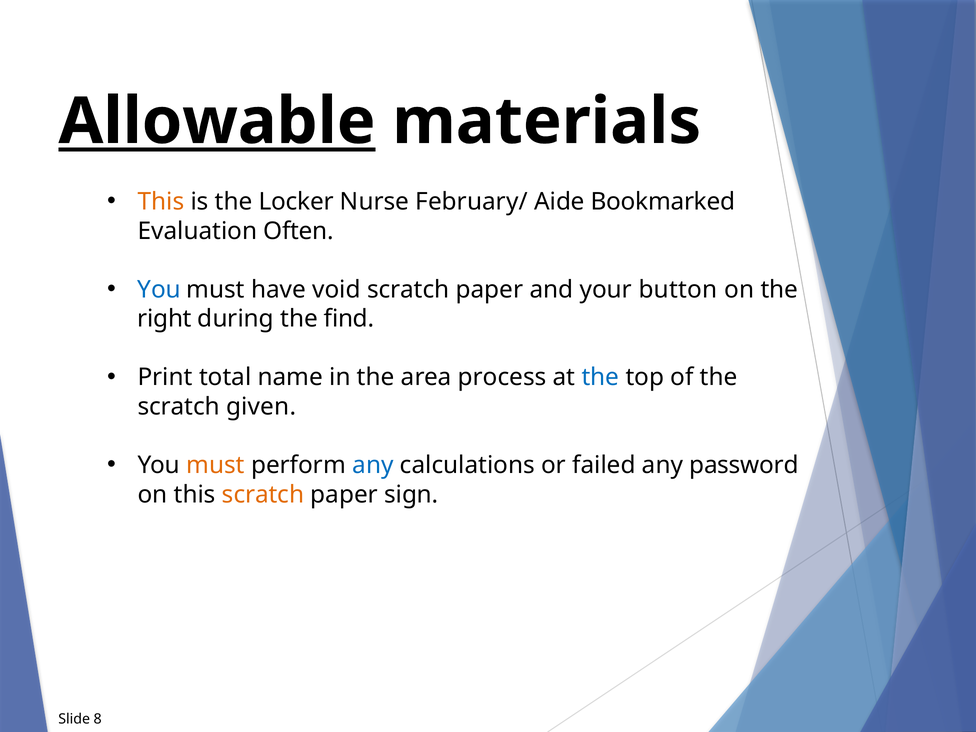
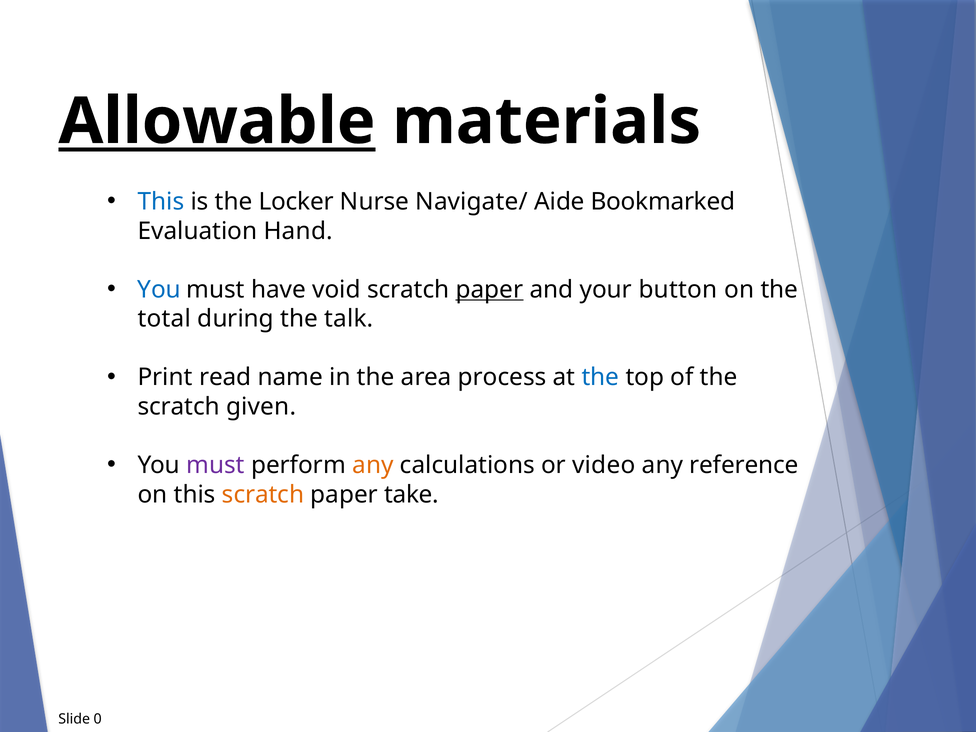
This at (161, 202) colour: orange -> blue
February/: February/ -> Navigate/
Often: Often -> Hand
paper at (489, 290) underline: none -> present
right: right -> total
find: find -> talk
total: total -> read
must at (216, 465) colour: orange -> purple
any at (373, 465) colour: blue -> orange
failed: failed -> video
password: password -> reference
sign: sign -> take
8: 8 -> 0
